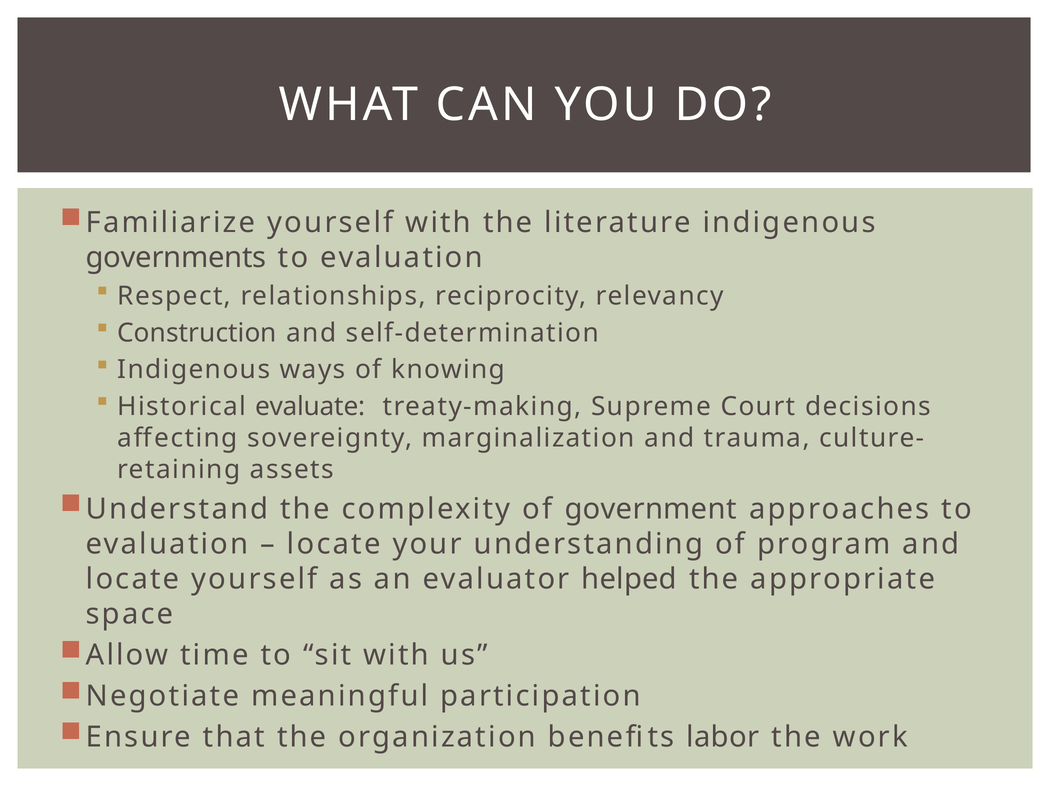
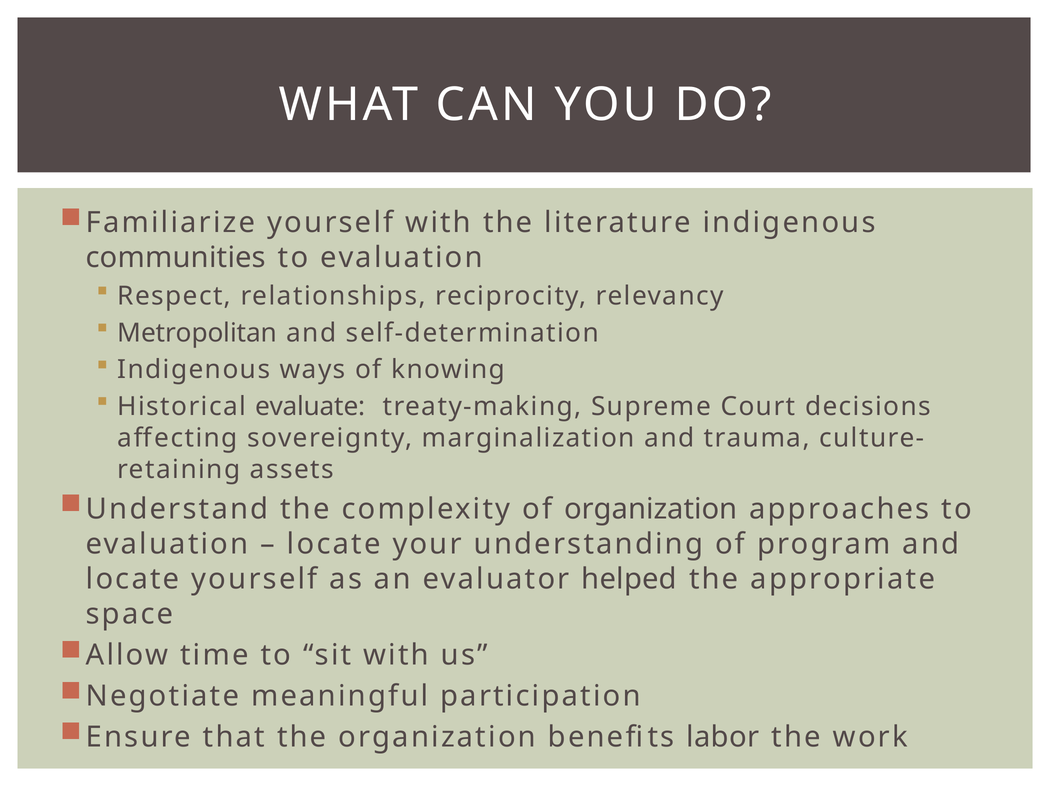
governments: governments -> communities
Construction: Construction -> Metropolitan
of government: government -> organization
